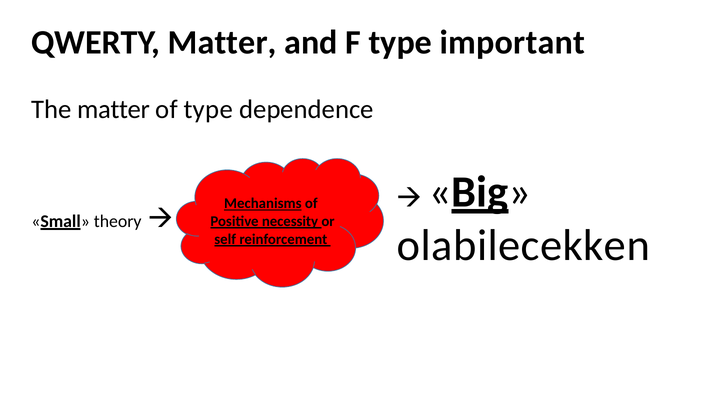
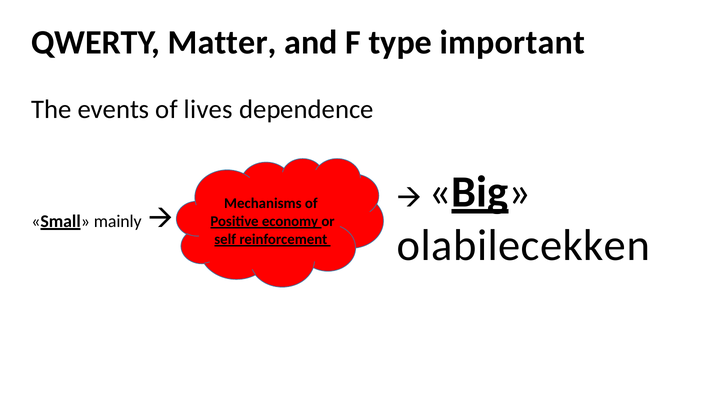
The matter: matter -> events
of type: type -> lives
Mechanisms underline: present -> none
theory: theory -> mainly
necessity: necessity -> economy
